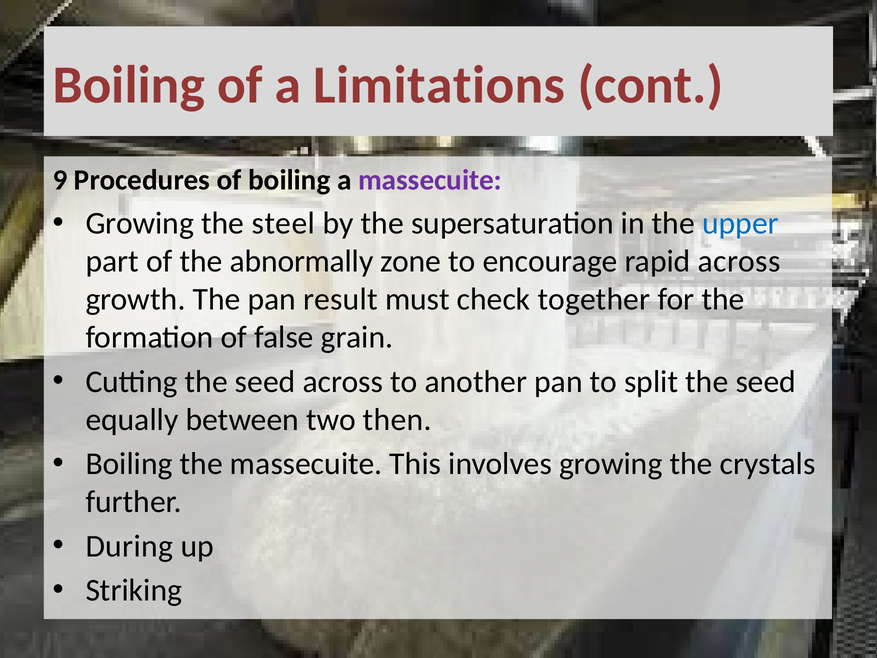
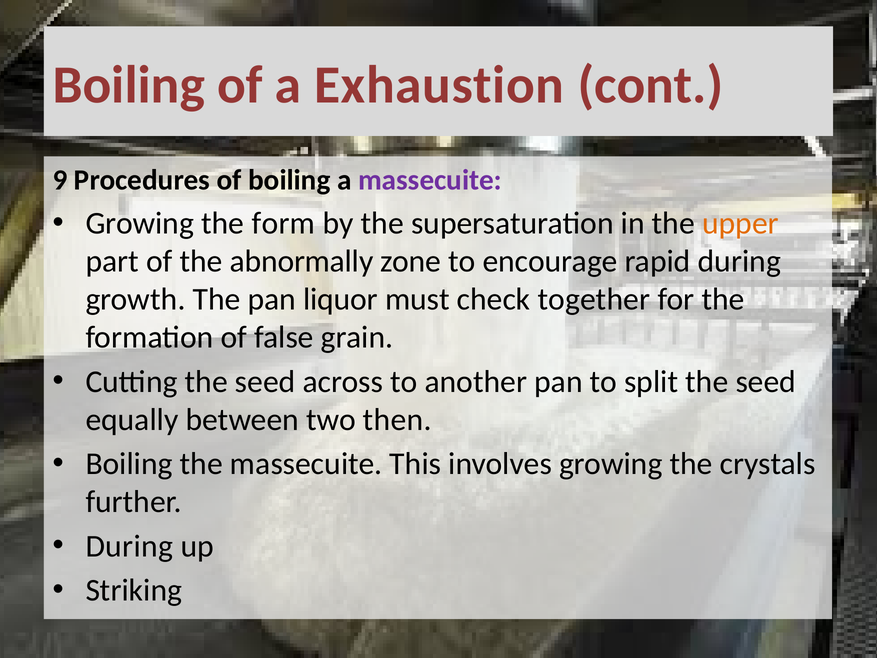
Limitations: Limitations -> Exhaustion
steel: steel -> form
upper colour: blue -> orange
rapid across: across -> during
result: result -> liquor
